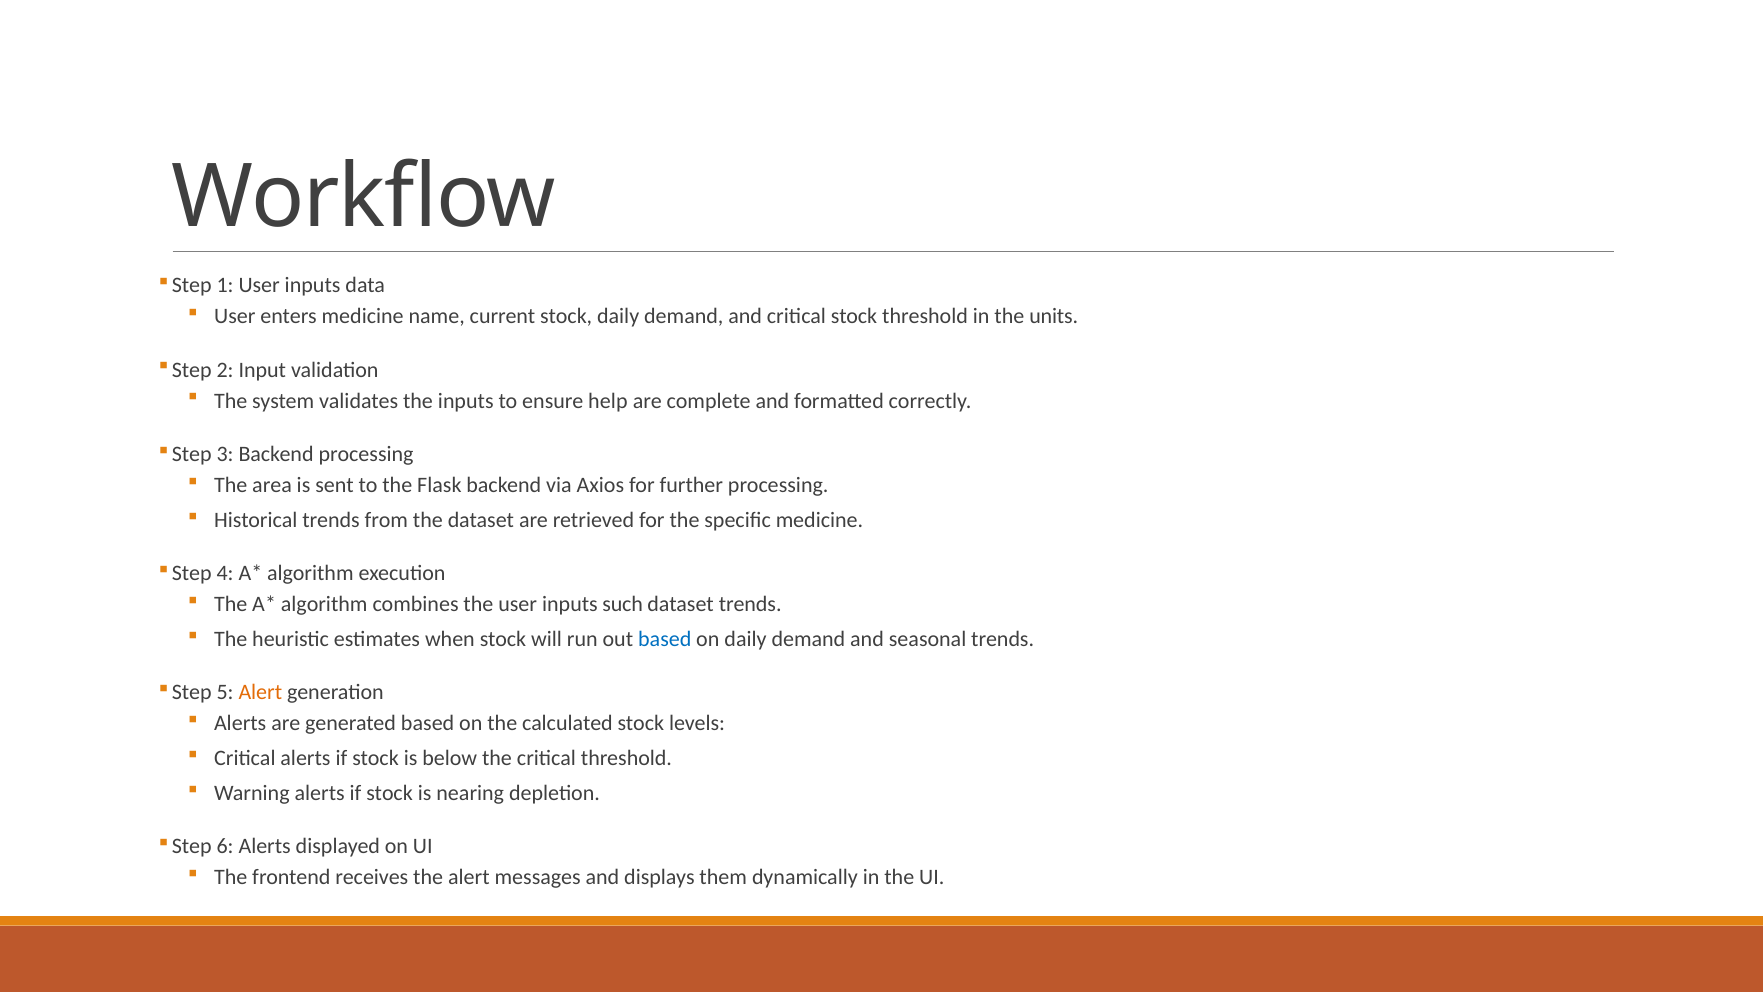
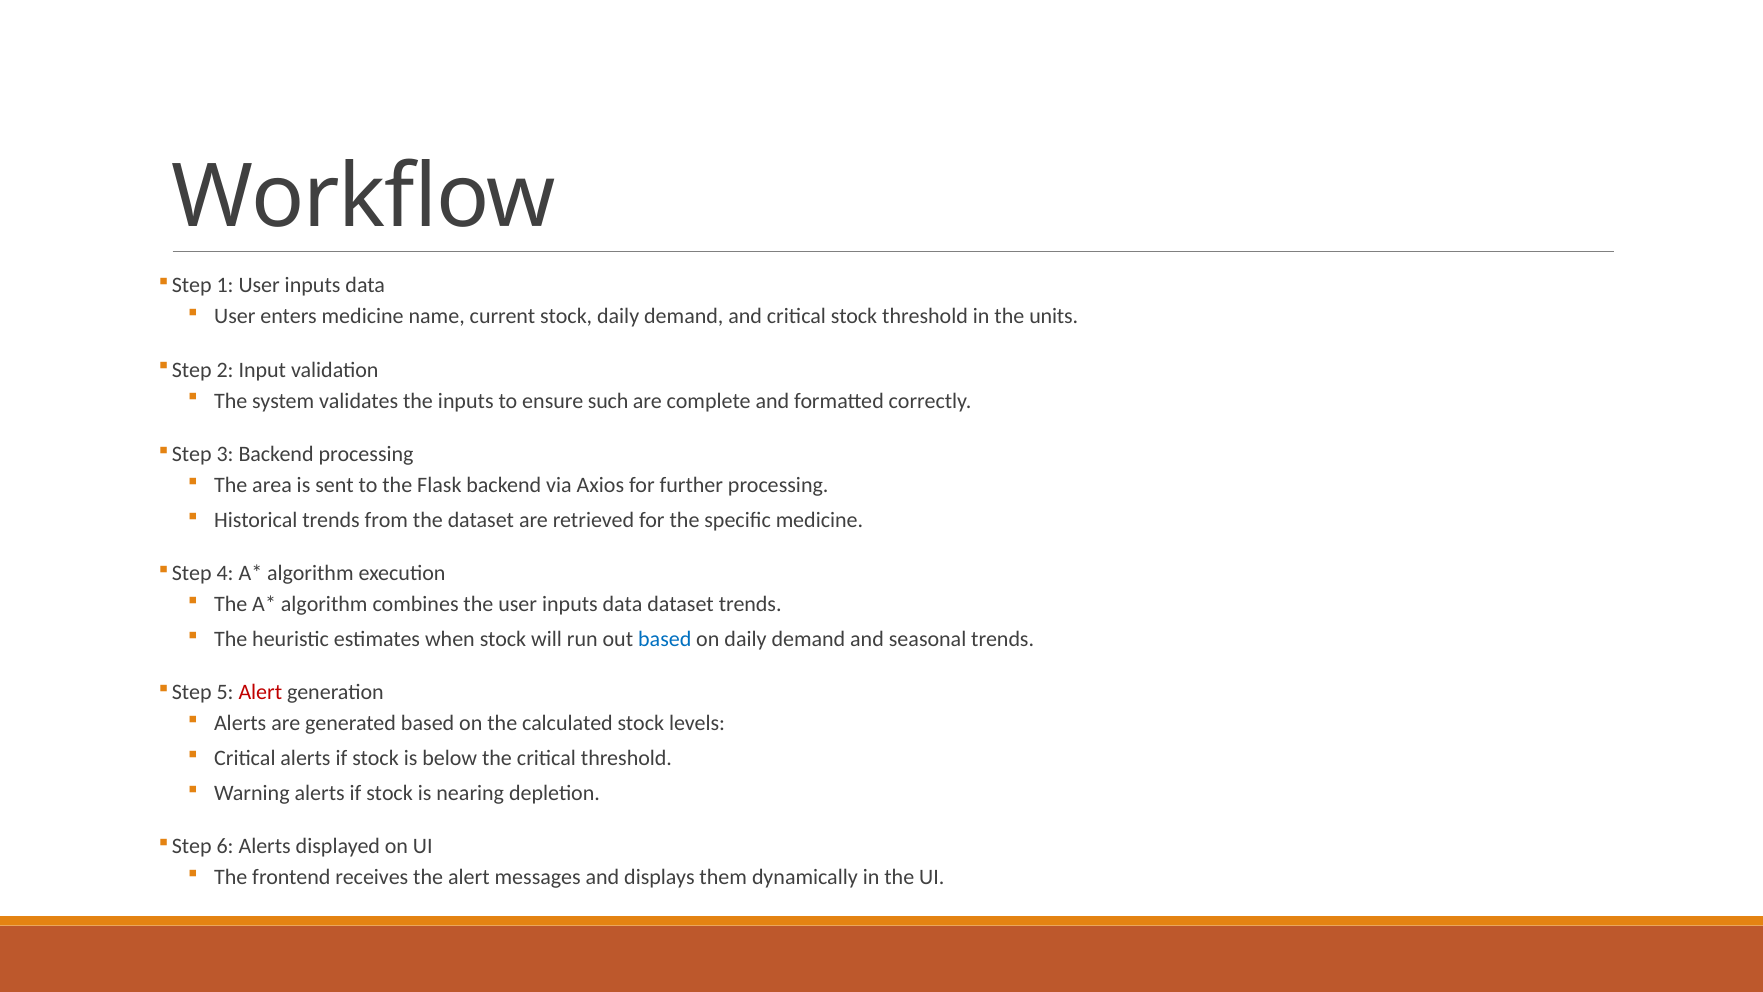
help: help -> such
the user inputs such: such -> data
Alert at (260, 692) colour: orange -> red
